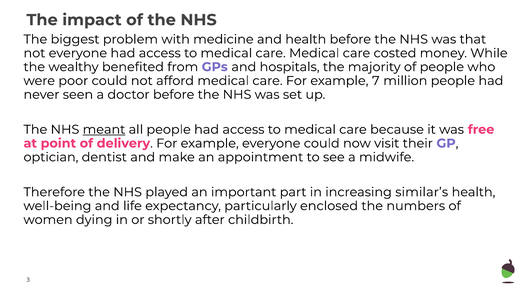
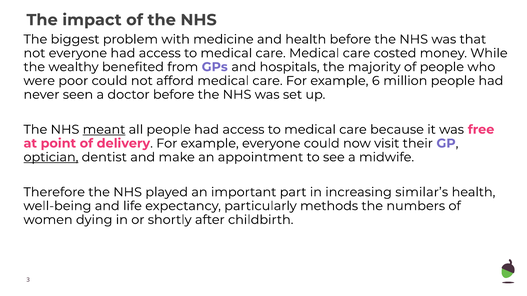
7: 7 -> 6
optician underline: none -> present
enclosed: enclosed -> methods
